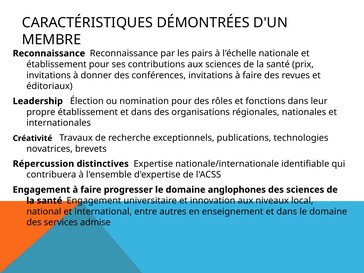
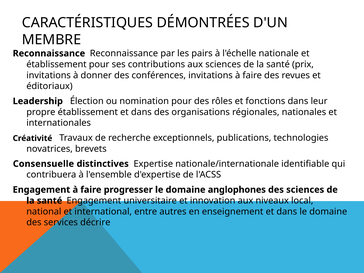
Répercussion: Répercussion -> Consensuelle
admise: admise -> décrire
